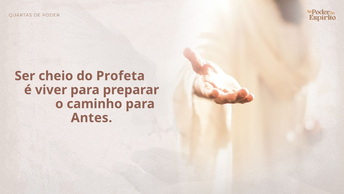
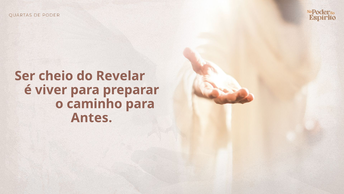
Profeta: Profeta -> Revelar
